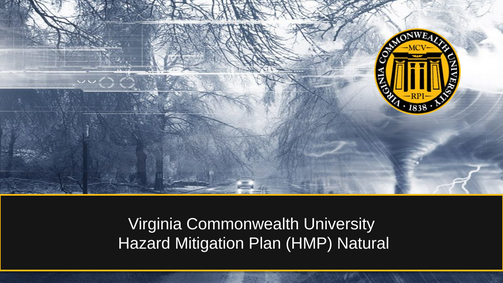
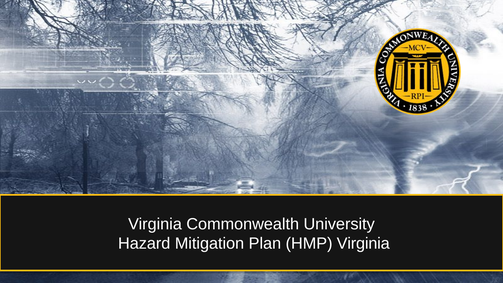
HMP Natural: Natural -> Virginia
